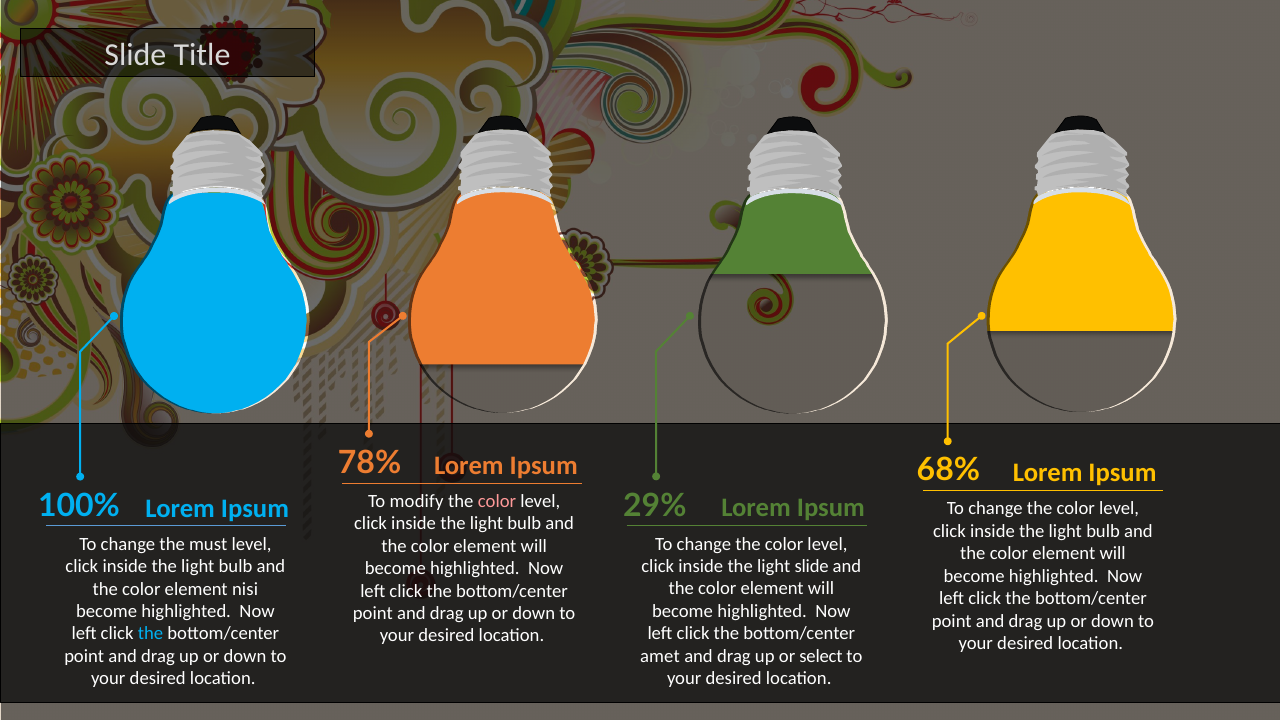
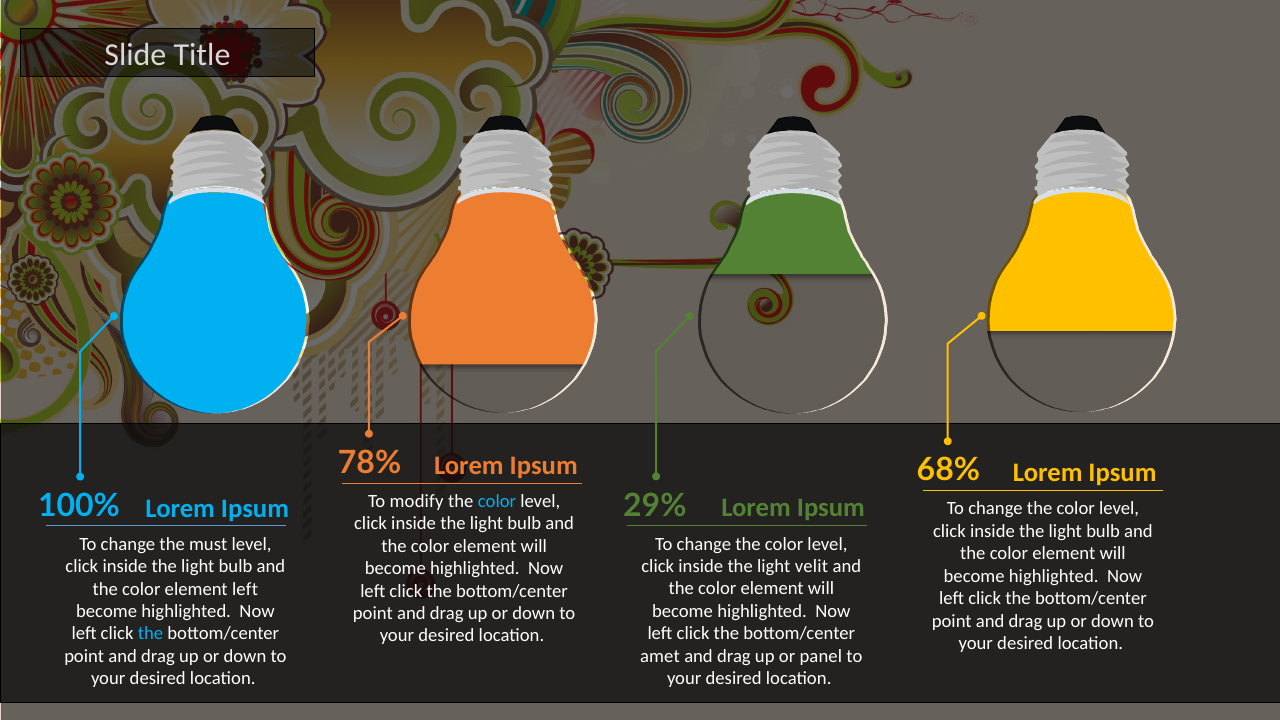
color at (497, 501) colour: pink -> light blue
light slide: slide -> velit
element nisi: nisi -> left
select: select -> panel
